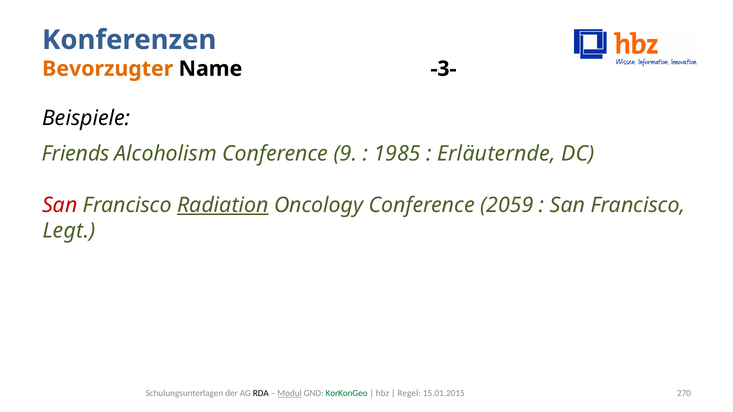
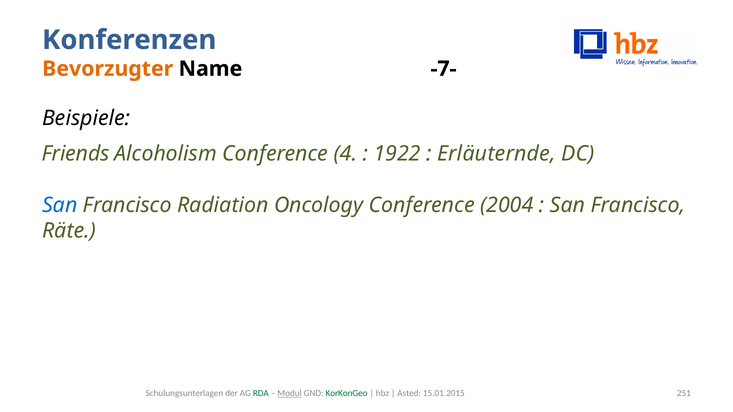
-3-: -3- -> -7-
9: 9 -> 4
1985: 1985 -> 1922
San at (60, 205) colour: red -> blue
Radiation underline: present -> none
2059: 2059 -> 2004
Legt: Legt -> Räte
RDA colour: black -> green
Regel: Regel -> Asted
270: 270 -> 251
